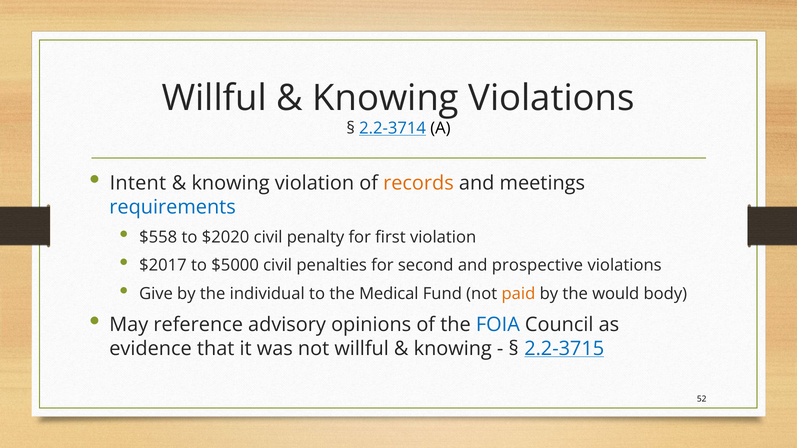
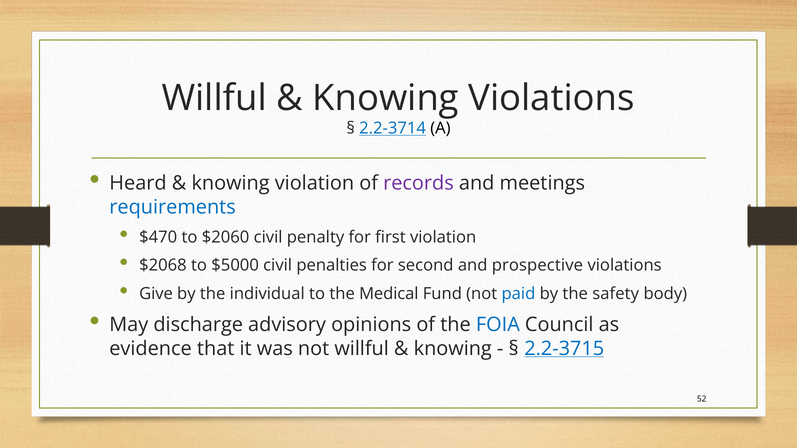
Intent: Intent -> Heard
records colour: orange -> purple
$558: $558 -> $470
$2020: $2020 -> $2060
$2017: $2017 -> $2068
paid colour: orange -> blue
would: would -> safety
reference: reference -> discharge
